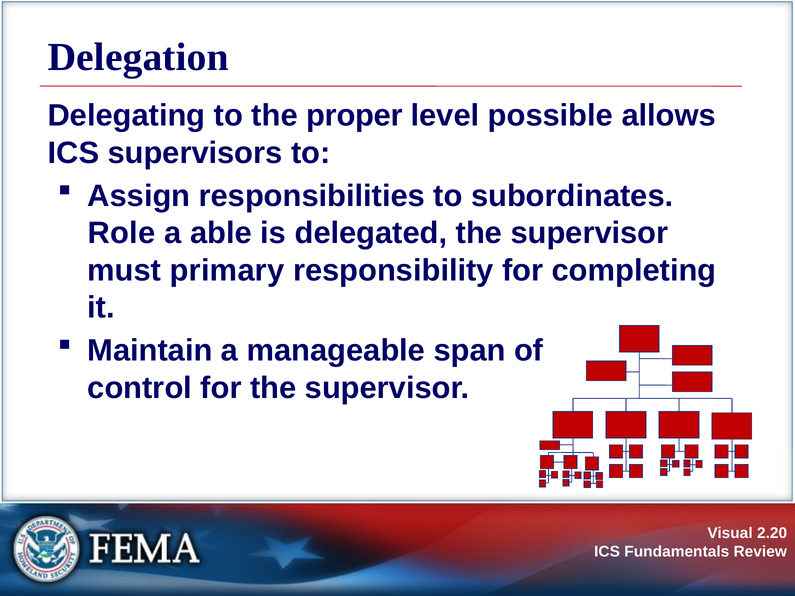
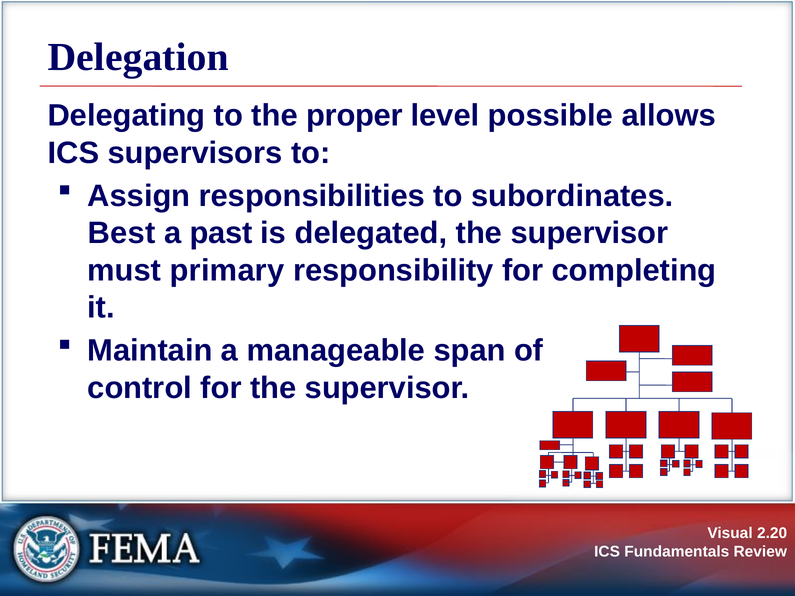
Role: Role -> Best
able: able -> past
